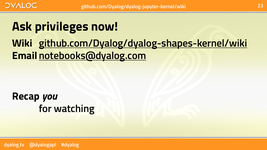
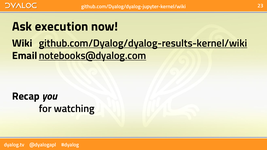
privileges: privileges -> execution
github.com/Dyalog/dyalog-shapes-kernel/wiki: github.com/Dyalog/dyalog-shapes-kernel/wiki -> github.com/Dyalog/dyalog-results-kernel/wiki
